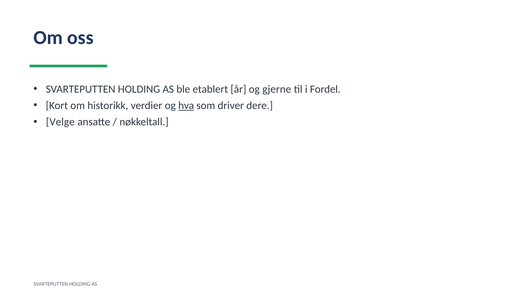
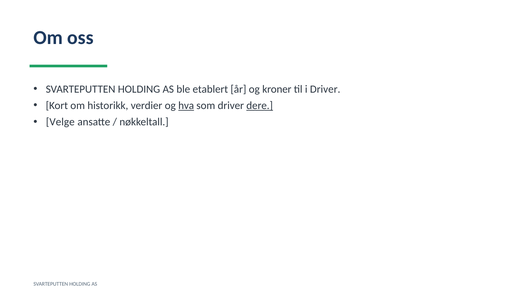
gjerne: gjerne -> kroner
i Fordel: Fordel -> Driver
dere underline: none -> present
